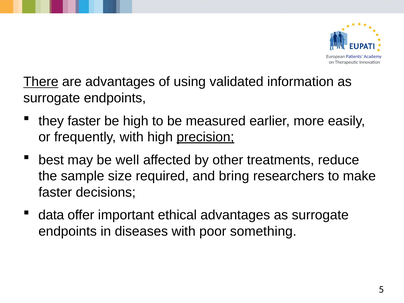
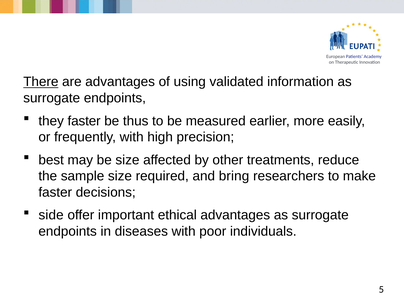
be high: high -> thus
precision underline: present -> none
be well: well -> size
data: data -> side
something: something -> individuals
